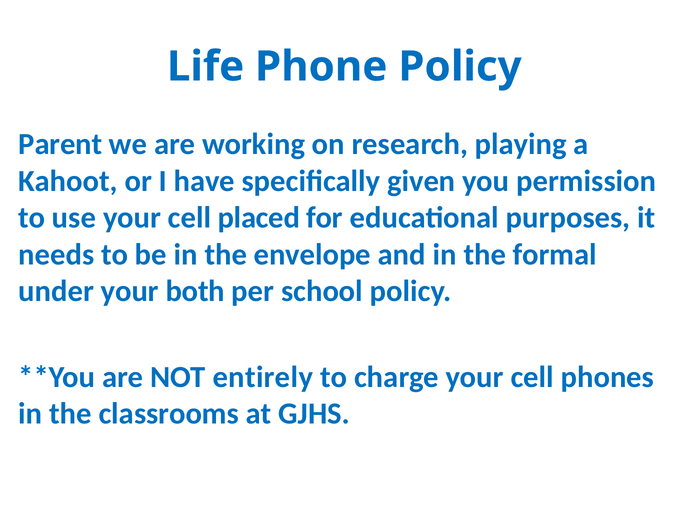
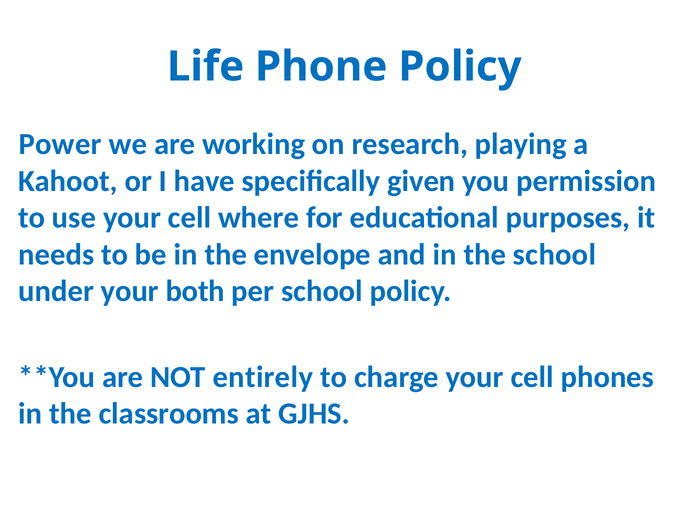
Parent: Parent -> Power
placed: placed -> where
the formal: formal -> school
